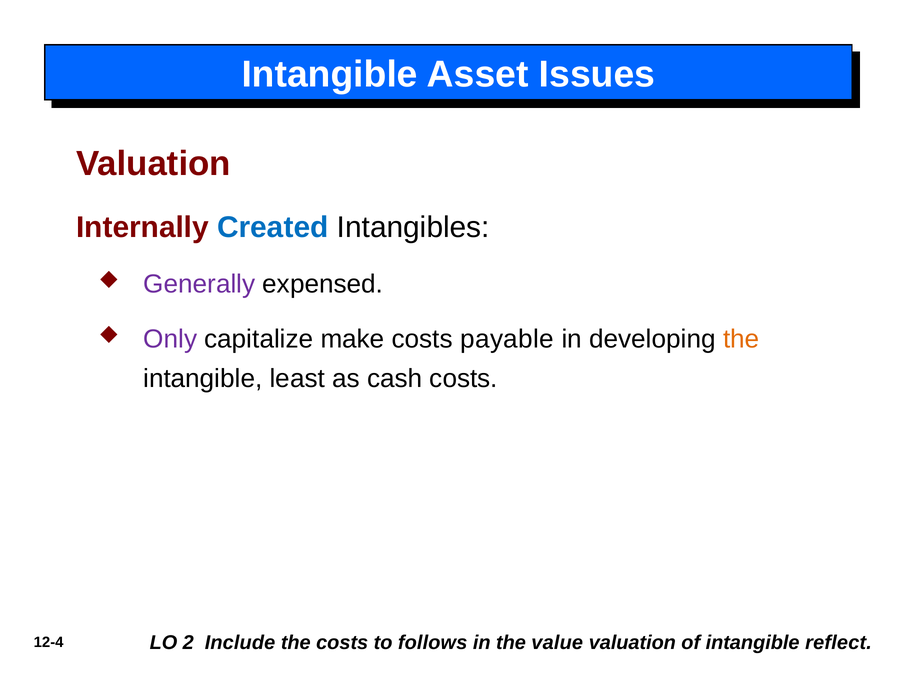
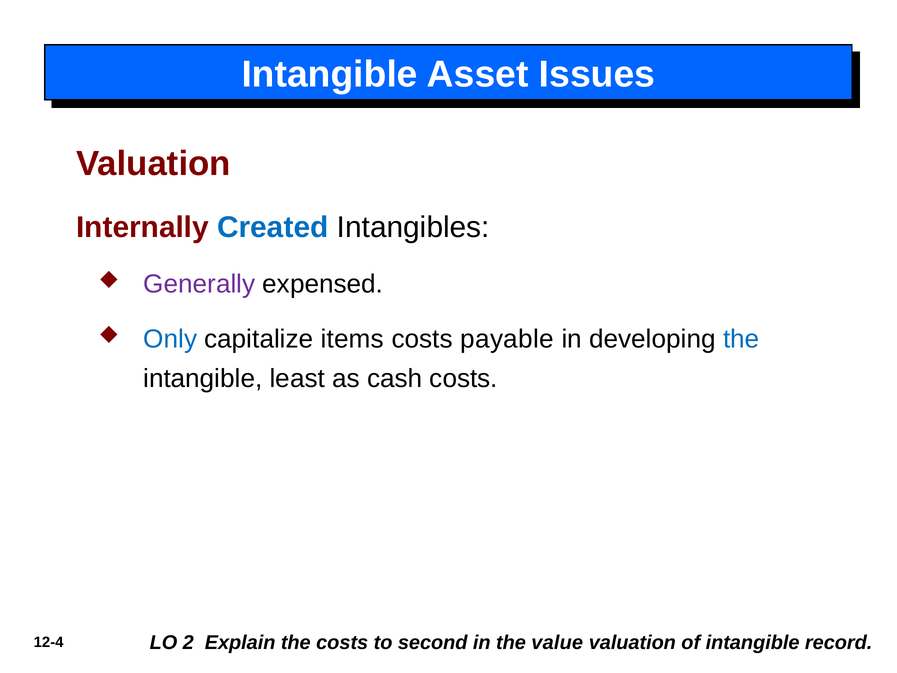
Only colour: purple -> blue
make: make -> items
the at (741, 339) colour: orange -> blue
Include: Include -> Explain
follows: follows -> second
reflect: reflect -> record
